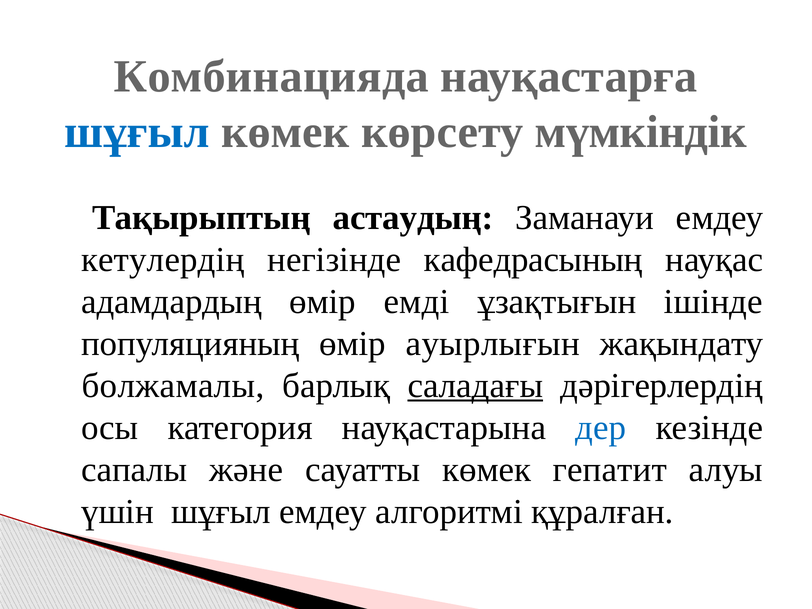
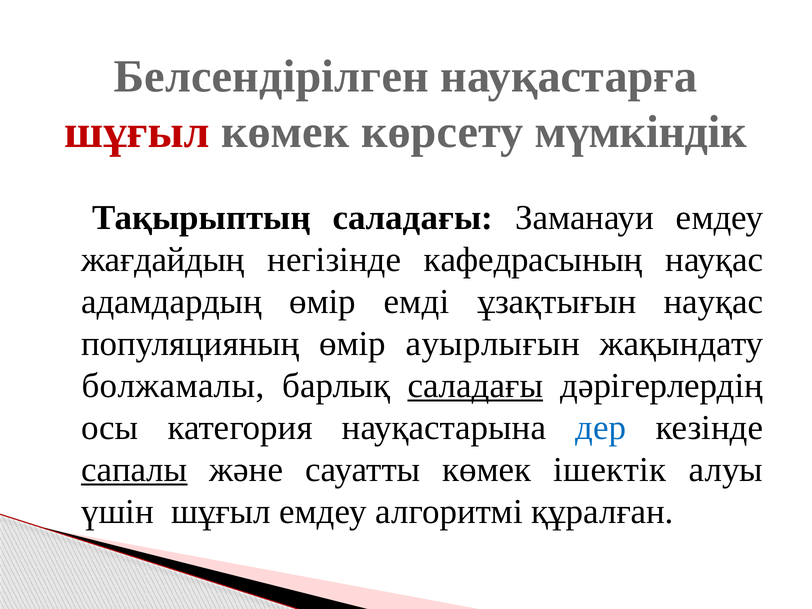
Комбинацияда: Комбинацияда -> Белсендірілген
шұғыл at (137, 132) colour: blue -> red
Тақырыптың астаудың: астаудың -> саладағы
кетулердің: кетулердің -> жағдайдың
ұзақтығын ішінде: ішінде -> науқас
сапалы underline: none -> present
гепатит: гепатит -> ішектік
